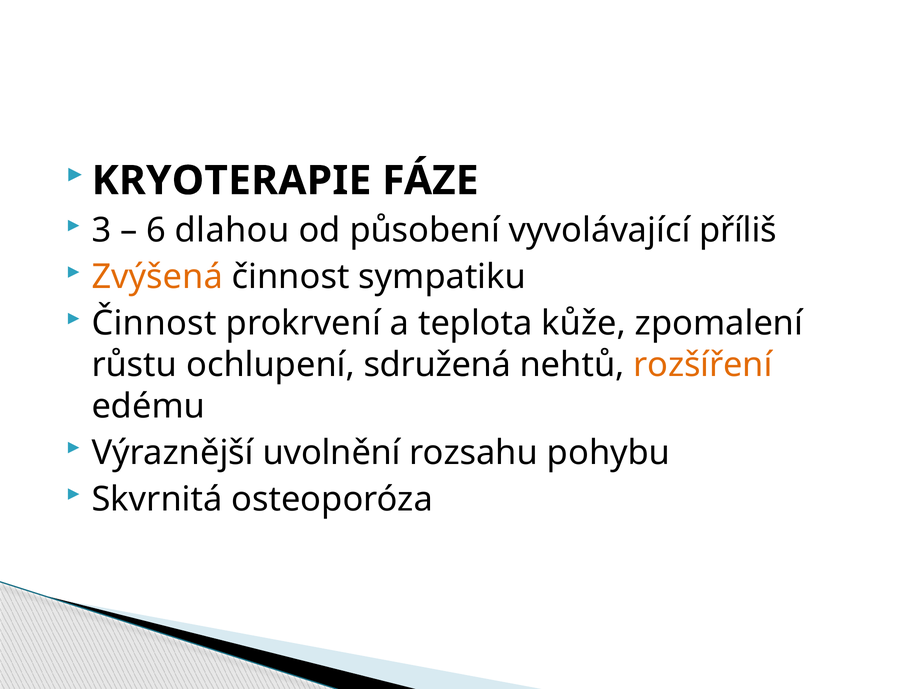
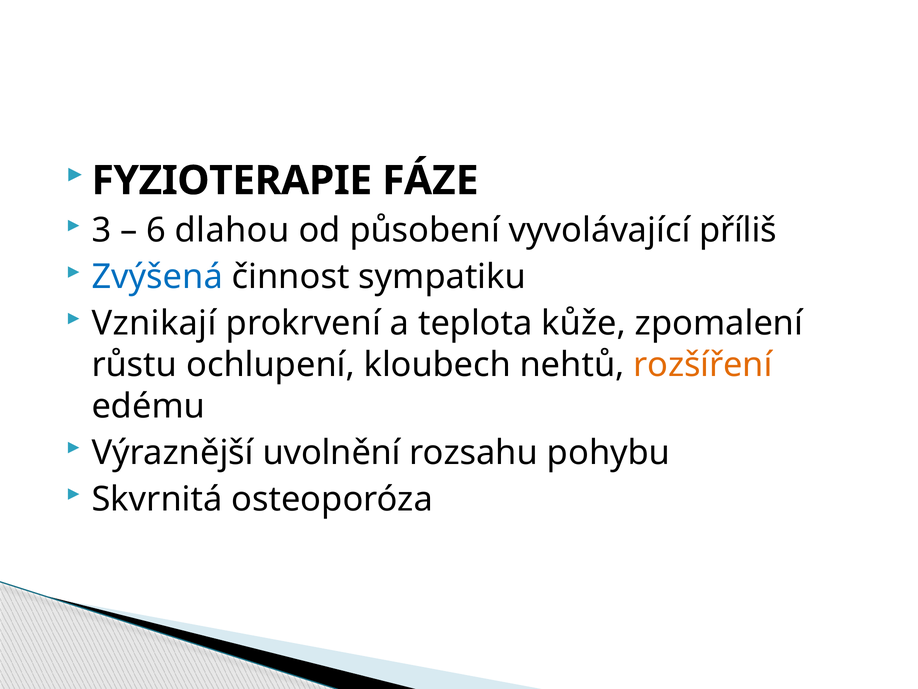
KRYOTERAPIE: KRYOTERAPIE -> FYZIOTERAPIE
Zvýšená colour: orange -> blue
Činnost at (154, 323): Činnost -> Vznikají
sdružená: sdružená -> kloubech
